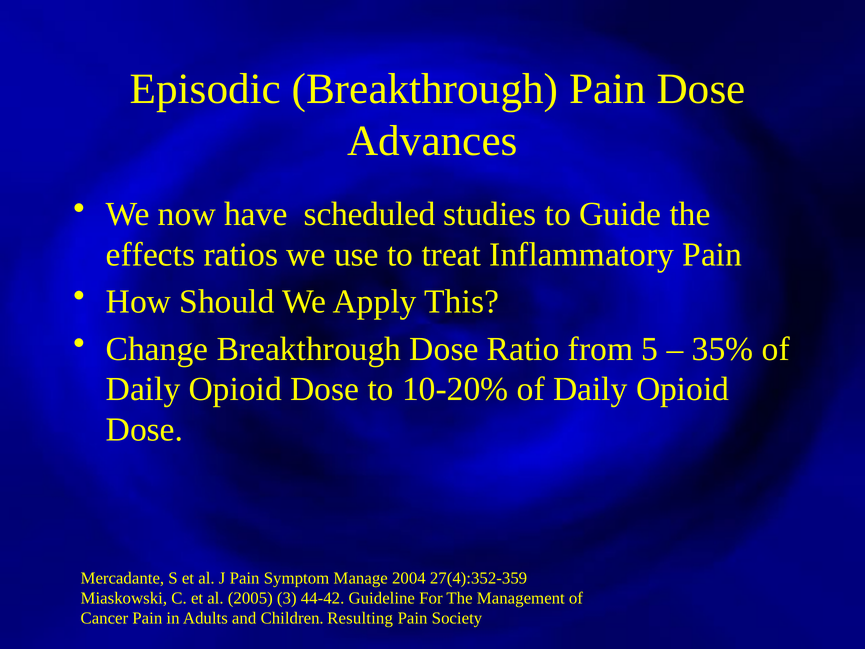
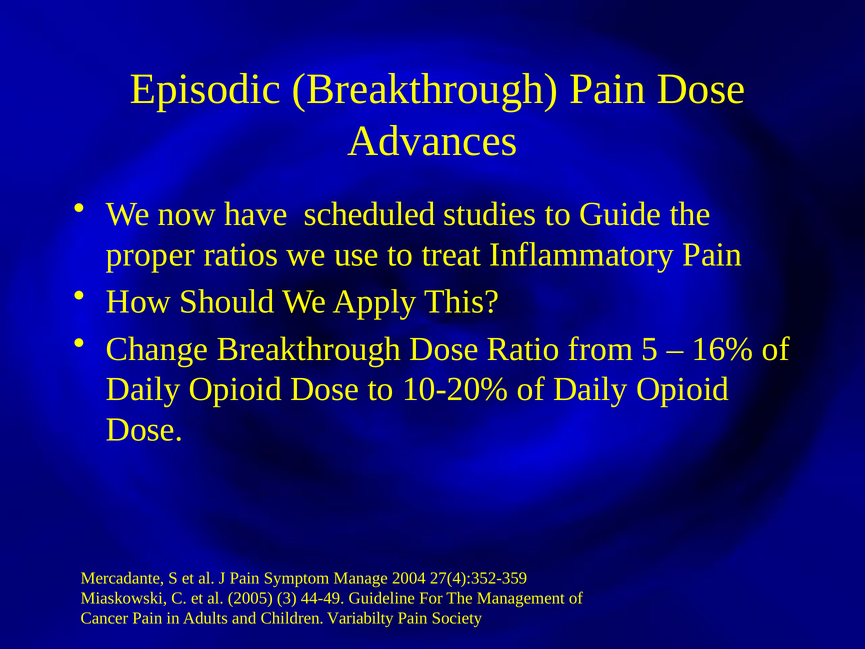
effects: effects -> proper
35%: 35% -> 16%
44-42: 44-42 -> 44-49
Resulting: Resulting -> Variabilty
